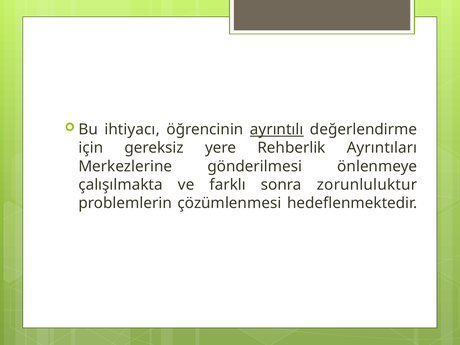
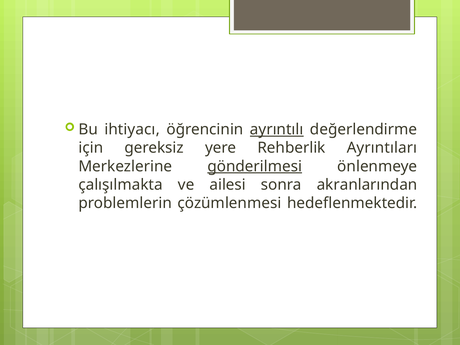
gönderilmesi underline: none -> present
farklı: farklı -> ailesi
zorunluluktur: zorunluluktur -> akranlarından
